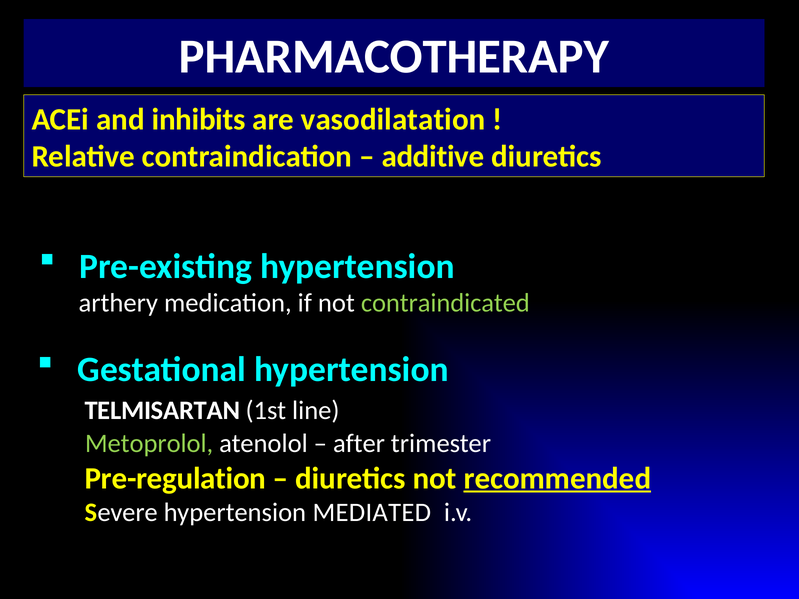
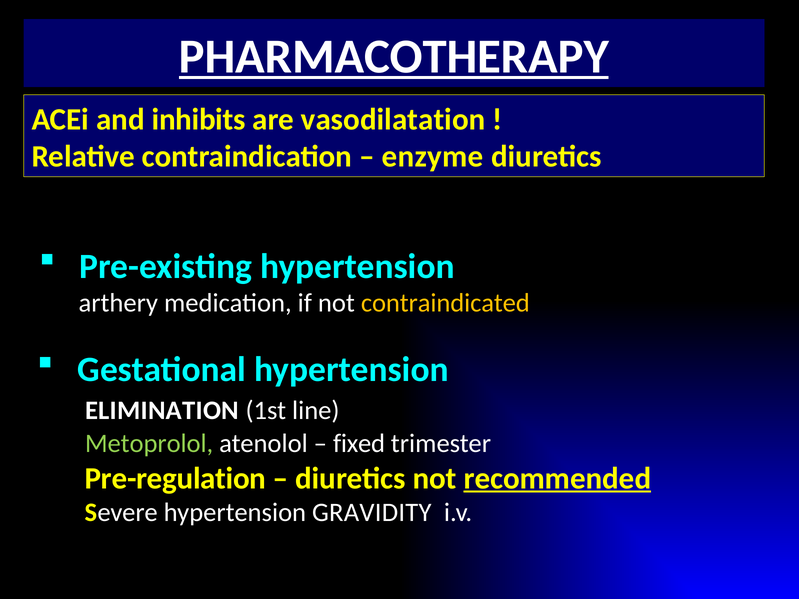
PHARMACOTHERAPY underline: none -> present
additive: additive -> enzyme
contraindicated colour: light green -> yellow
TELMISARTAN: TELMISARTAN -> ELIMINATION
after: after -> fixed
MEDIATED: MEDIATED -> GRAVIDITY
